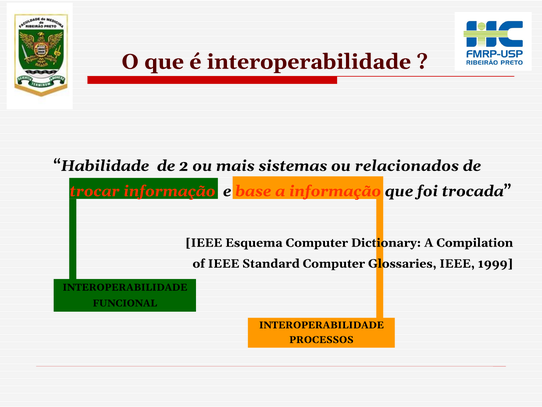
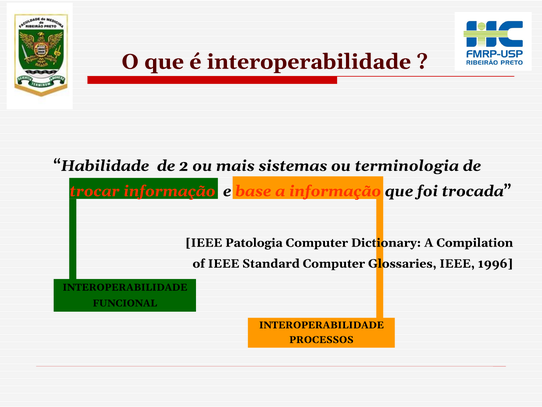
relacionados: relacionados -> terminologia
Esquema: Esquema -> Patologia
1999: 1999 -> 1996
